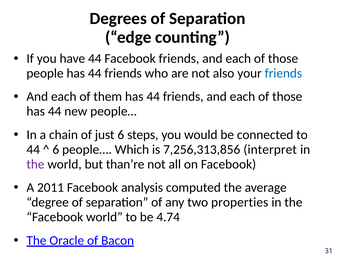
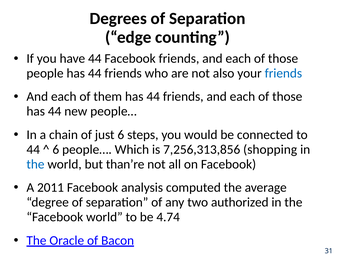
interpret: interpret -> shopping
the at (35, 165) colour: purple -> blue
properties: properties -> authorized
